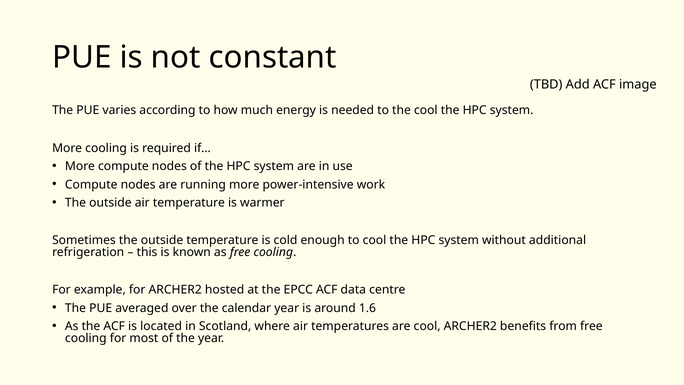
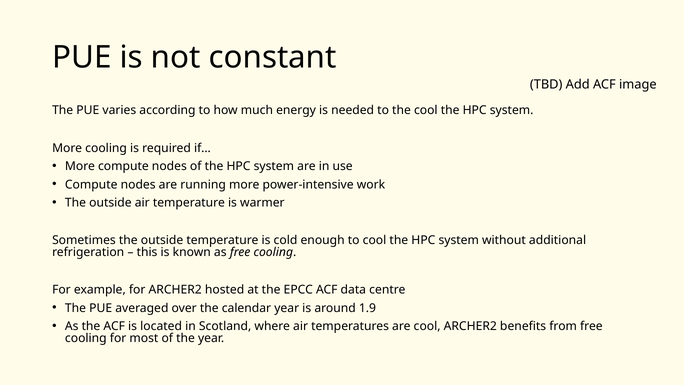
1.6: 1.6 -> 1.9
